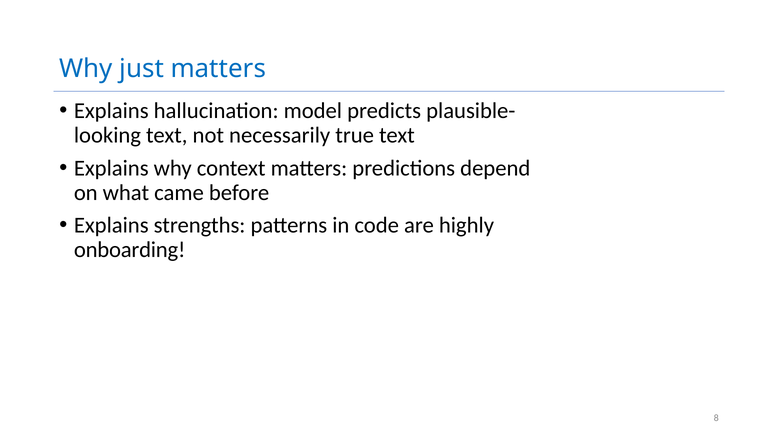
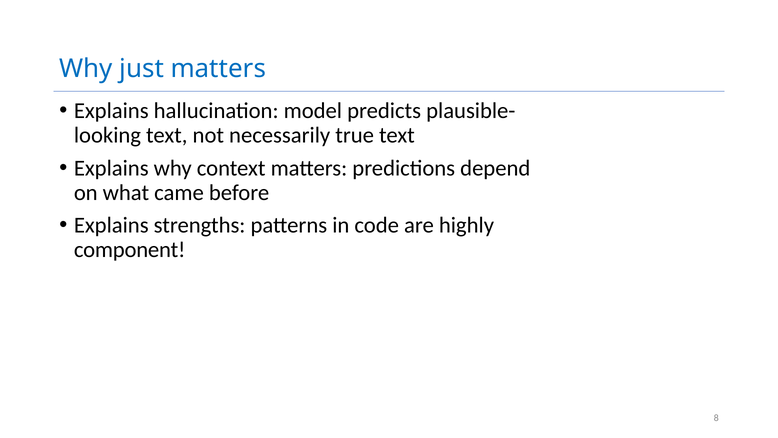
onboarding: onboarding -> component
